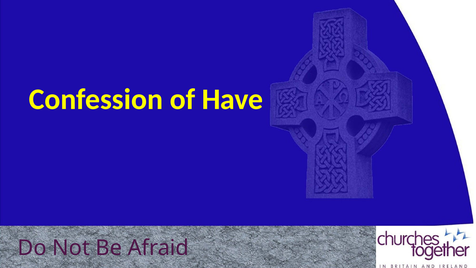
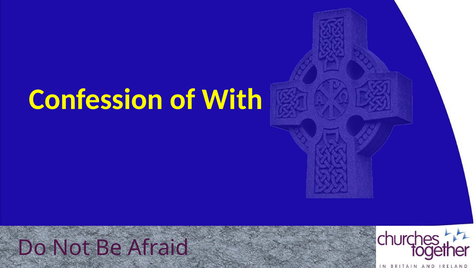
Have: Have -> With
